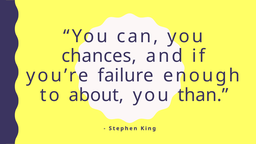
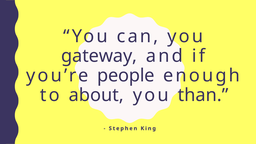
chances: chances -> gateway
failure: failure -> people
